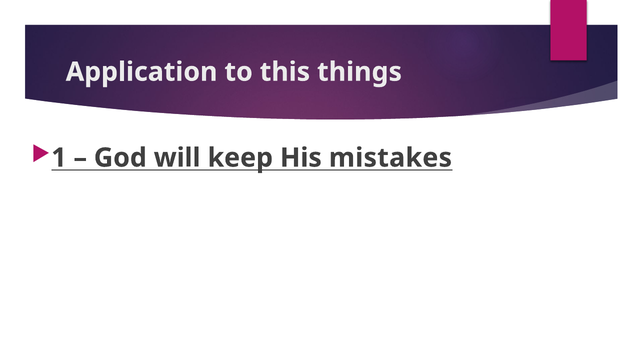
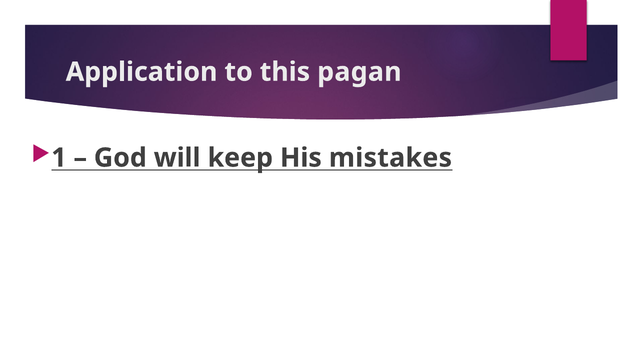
things: things -> pagan
